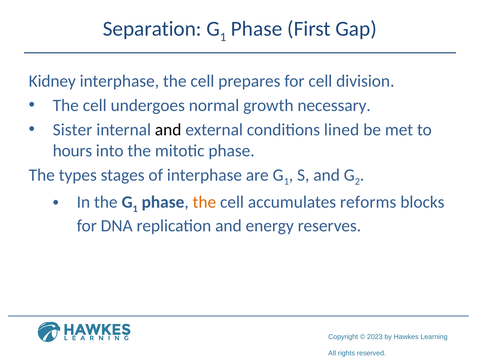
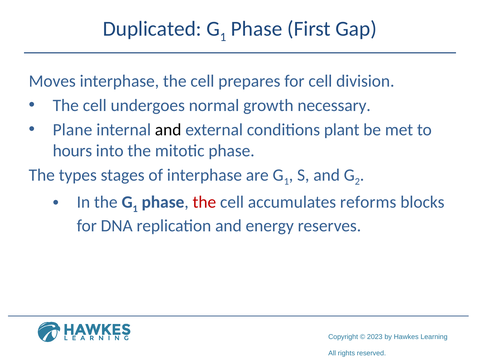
Separation: Separation -> Duplicated
Kidney: Kidney -> Moves
Sister: Sister -> Plane
lined: lined -> plant
the at (204, 202) colour: orange -> red
